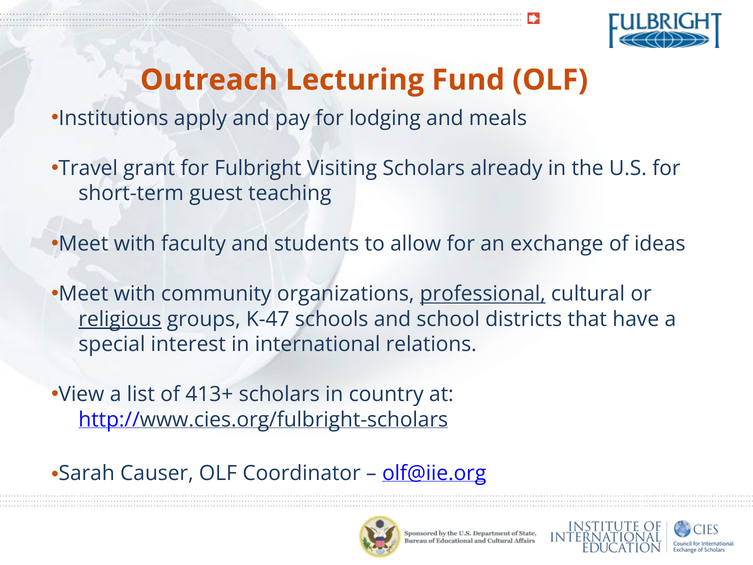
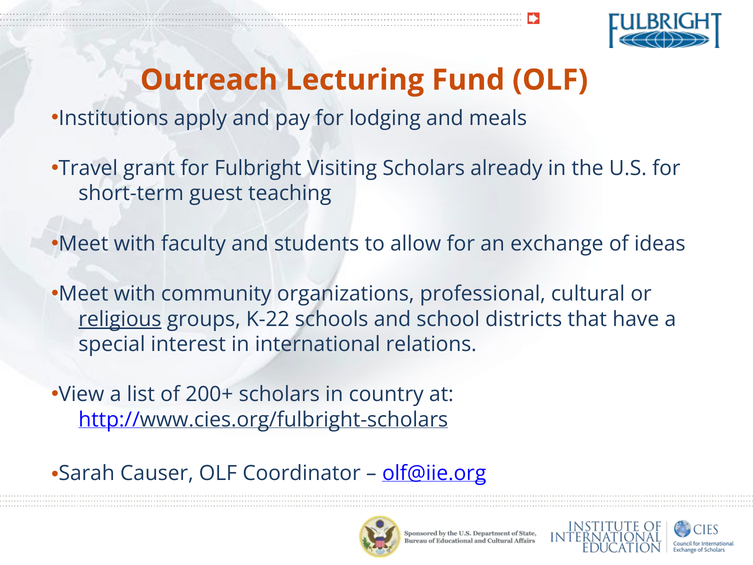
professional underline: present -> none
K-47: K-47 -> K-22
413+: 413+ -> 200+
